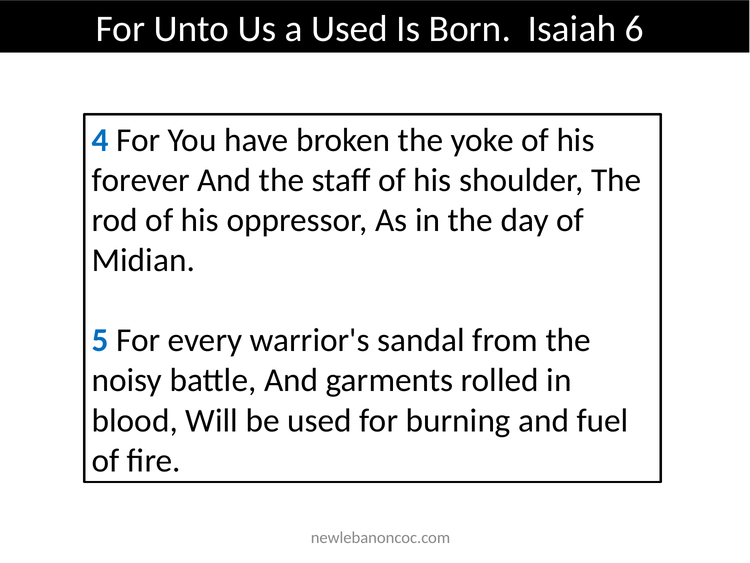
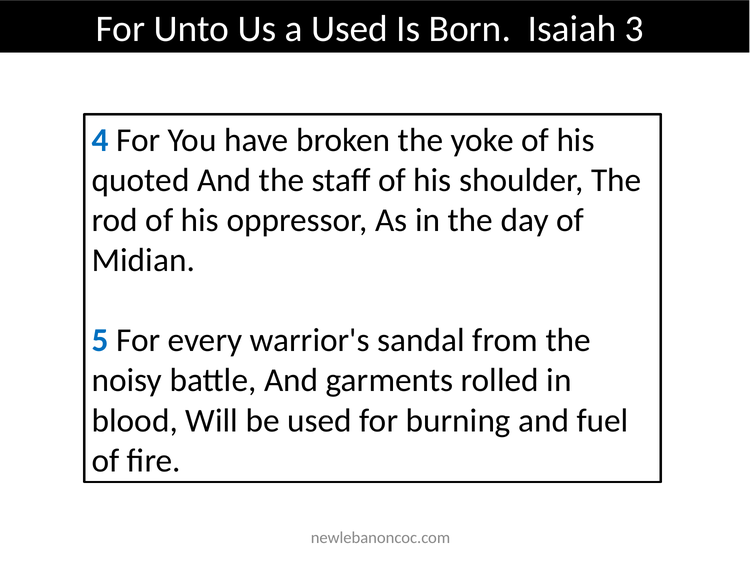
6: 6 -> 3
forever: forever -> quoted
